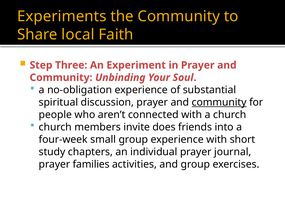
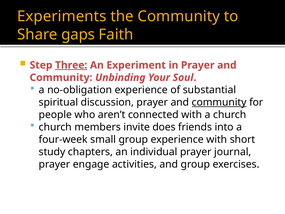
local: local -> gaps
Three underline: none -> present
families: families -> engage
